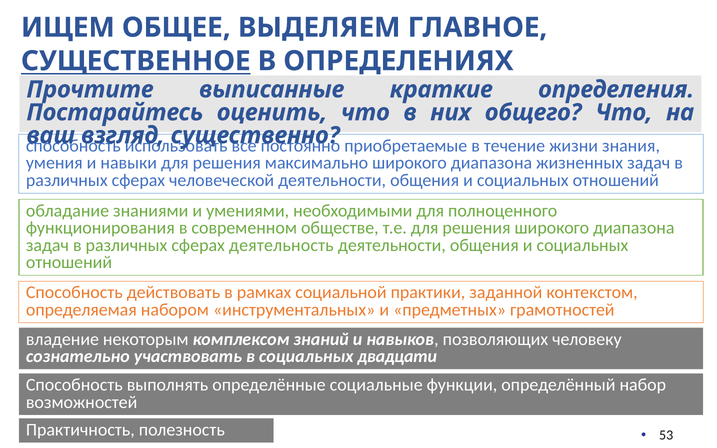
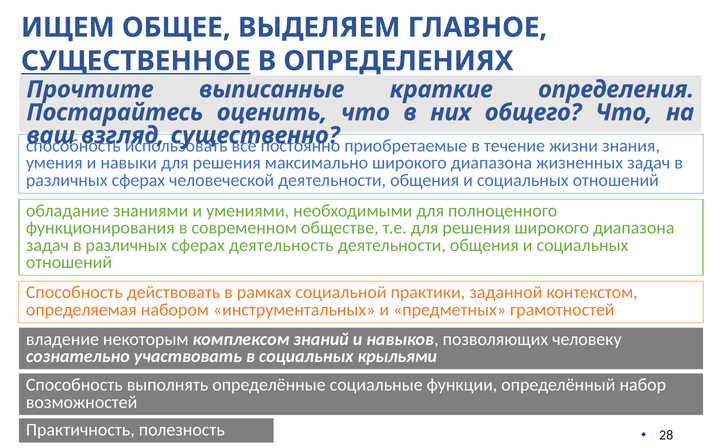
двадцати: двадцати -> крыльями
53: 53 -> 28
